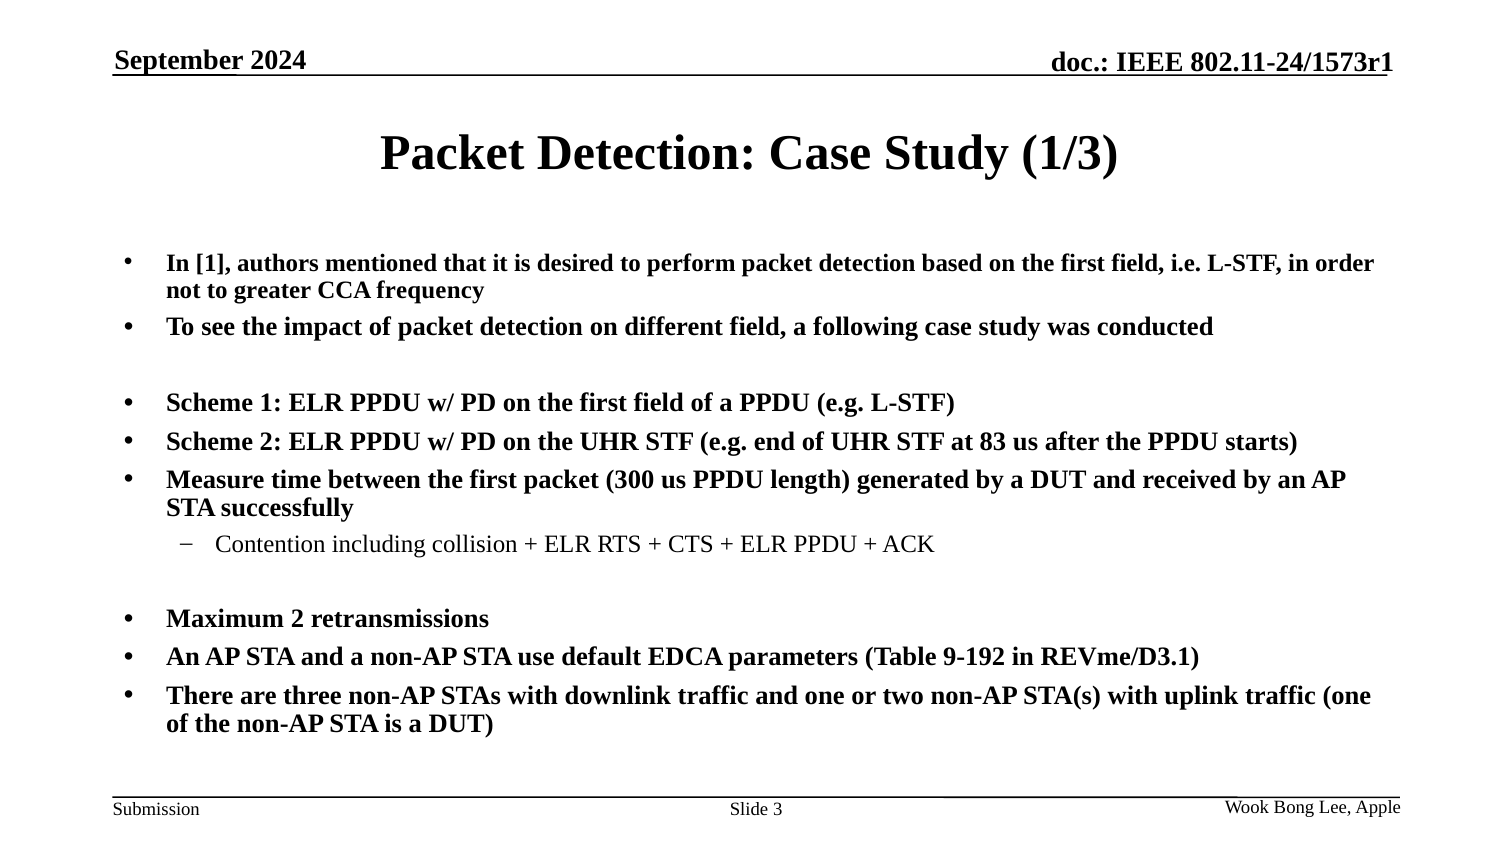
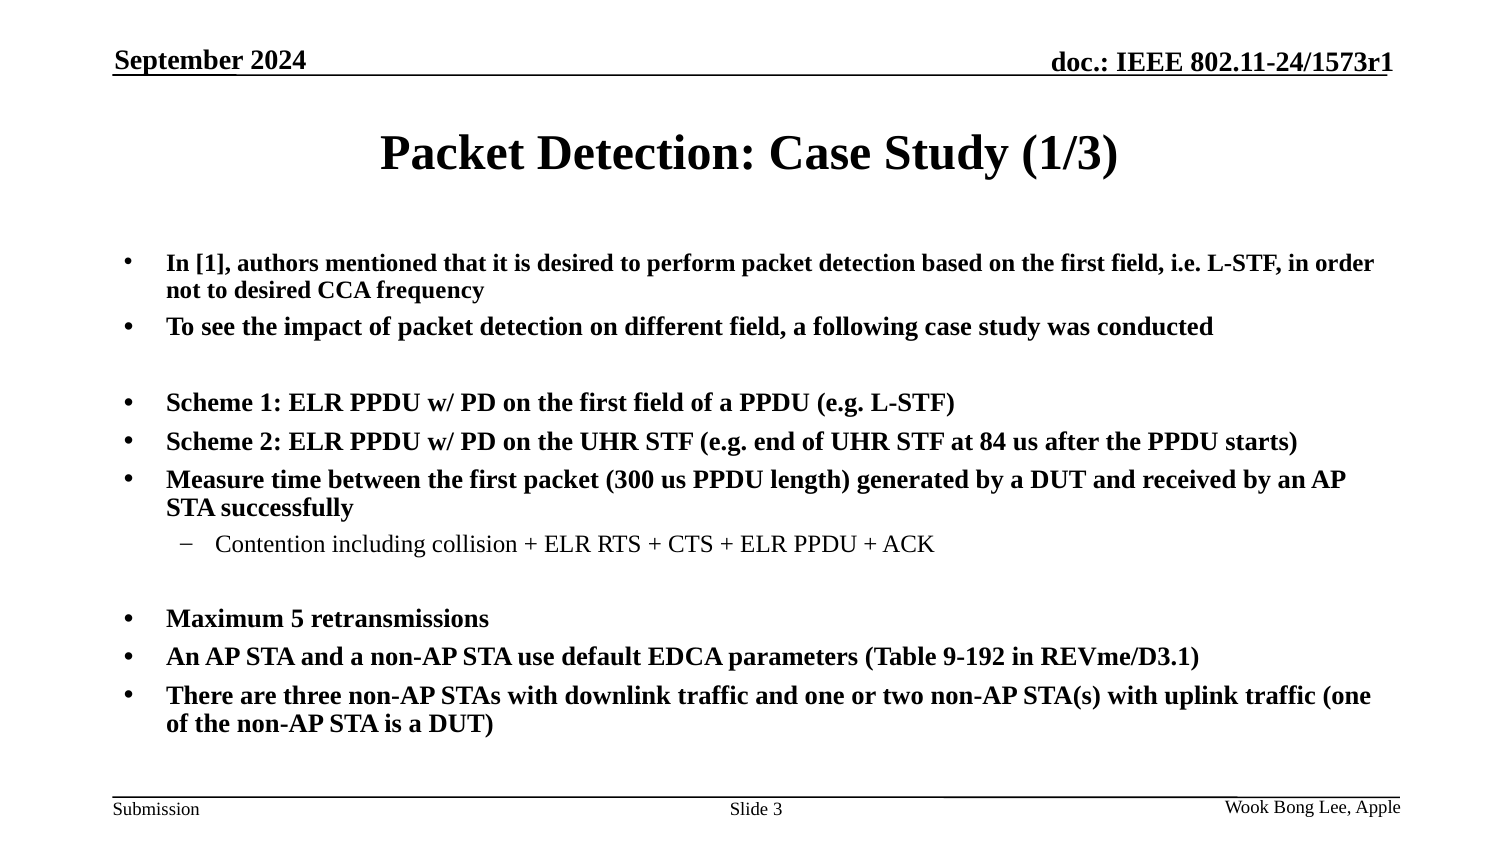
to greater: greater -> desired
83: 83 -> 84
Maximum 2: 2 -> 5
